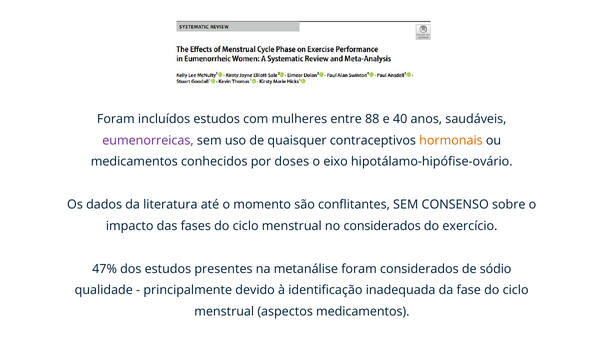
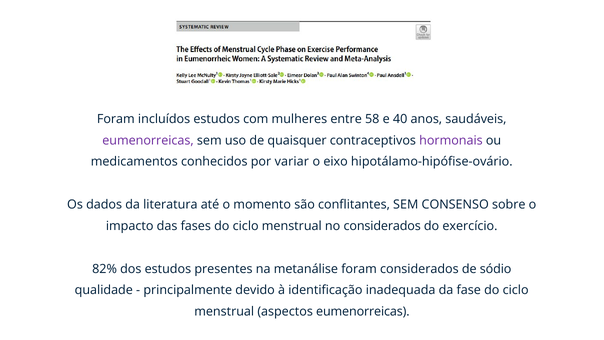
88: 88 -> 58
hormonais colour: orange -> purple
doses: doses -> variar
47%: 47% -> 82%
aspectos medicamentos: medicamentos -> eumenorreicas
